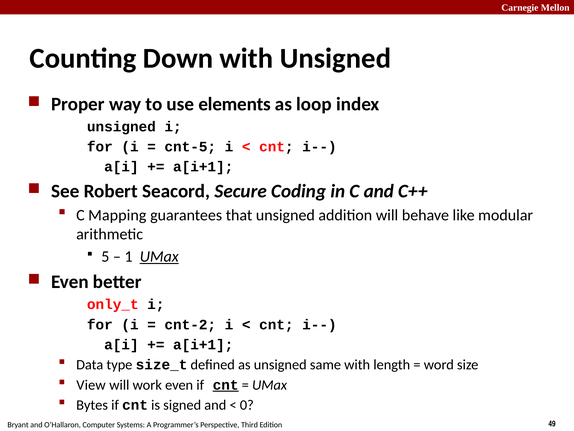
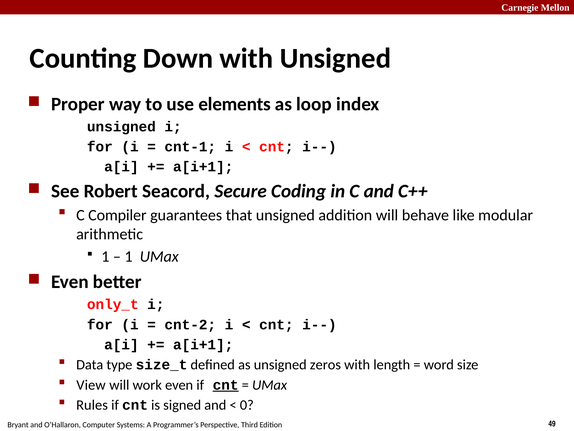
cnt-5: cnt-5 -> cnt-1
Mapping: Mapping -> Compiler
5 at (105, 256): 5 -> 1
UMax at (159, 256) underline: present -> none
same: same -> zeros
Bytes: Bytes -> Rules
